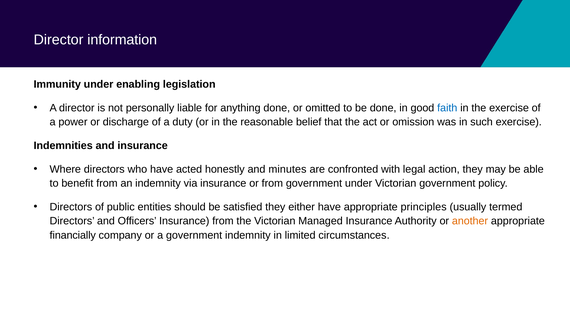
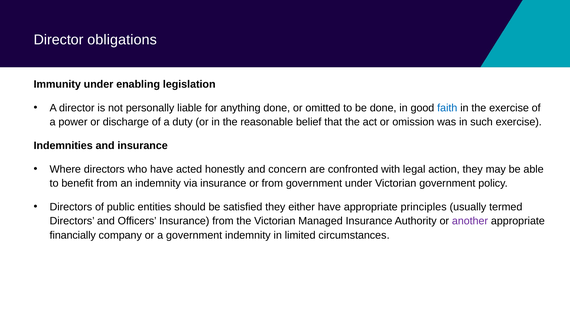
information: information -> obligations
minutes: minutes -> concern
another colour: orange -> purple
